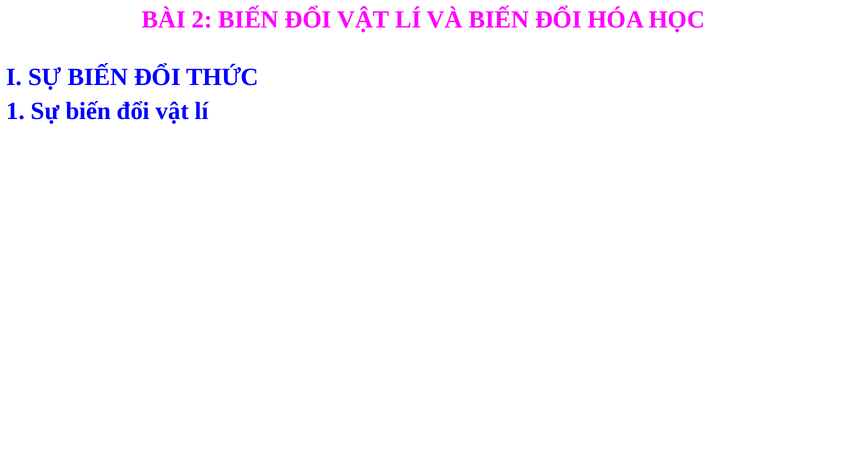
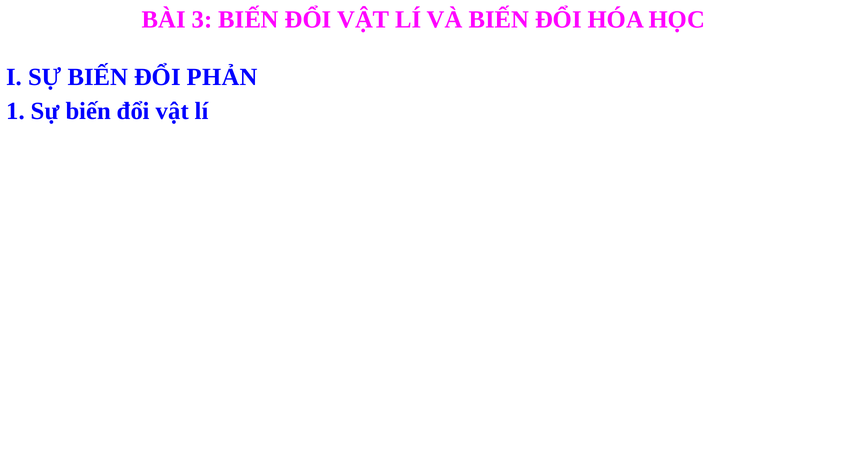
2: 2 -> 3
THỨC: THỨC -> PHẢN
